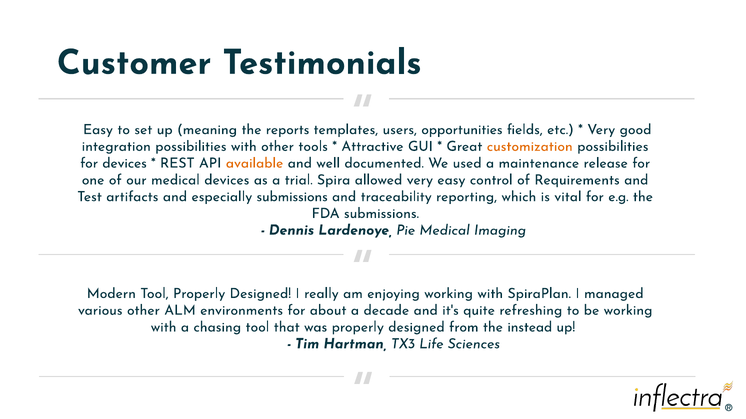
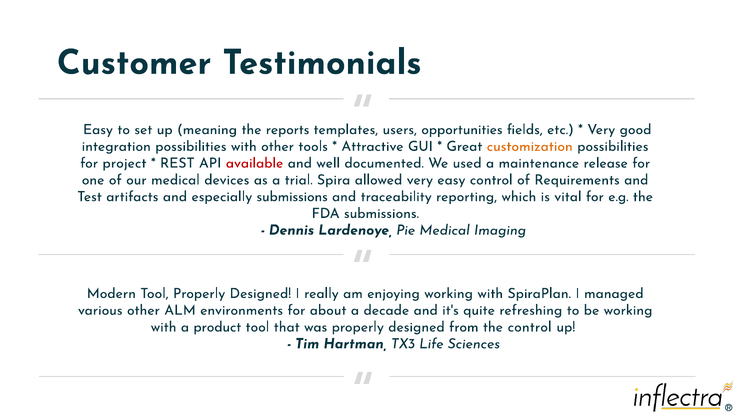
for devices: devices -> project
available colour: orange -> red
chasing: chasing -> product
the instead: instead -> control
